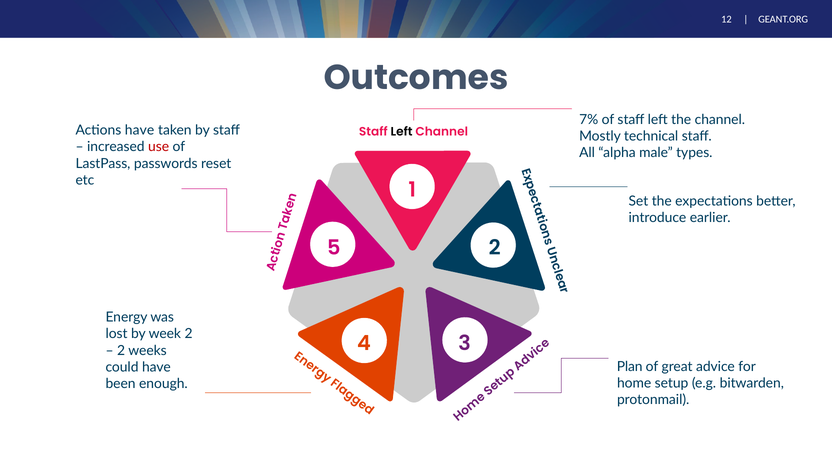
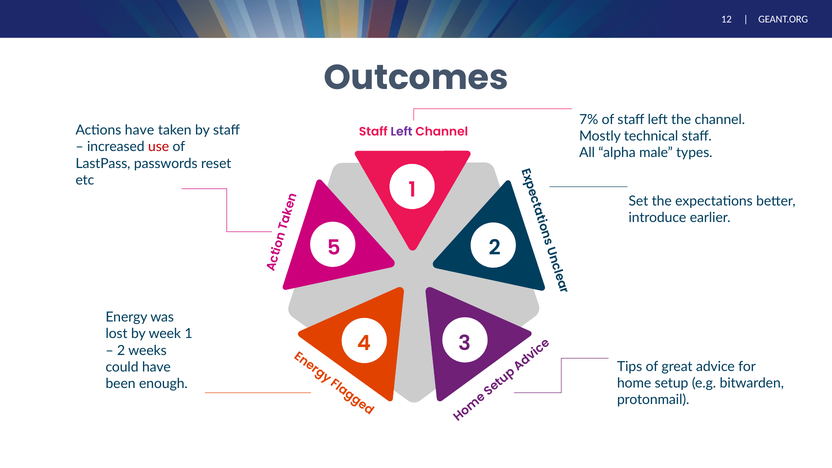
Left at (402, 132) colour: black -> purple
week 2: 2 -> 1
Plan: Plan -> Tips
